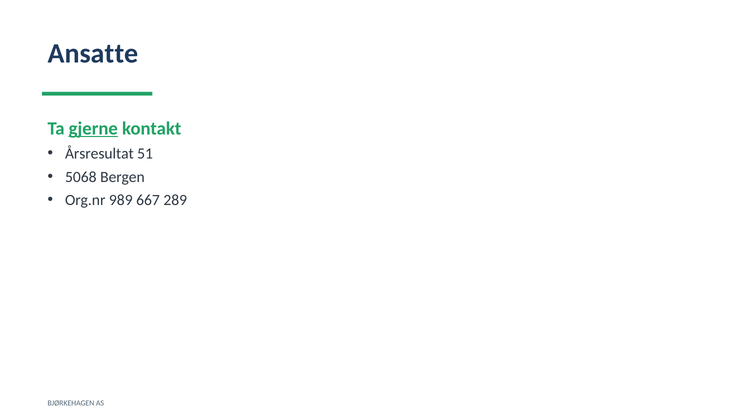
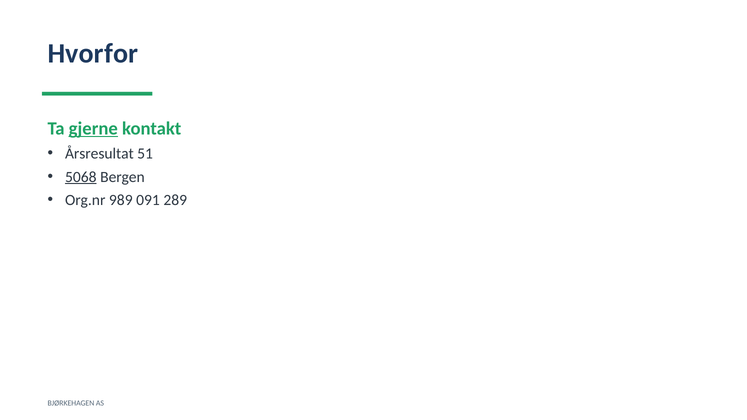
Ansatte: Ansatte -> Hvorfor
5068 underline: none -> present
667: 667 -> 091
